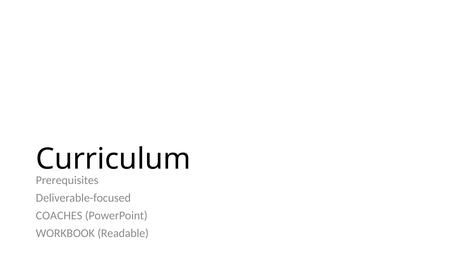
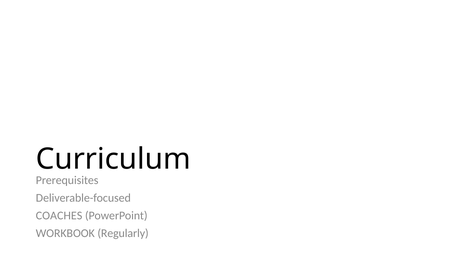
Readable: Readable -> Regularly
